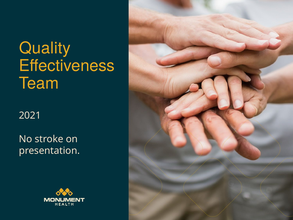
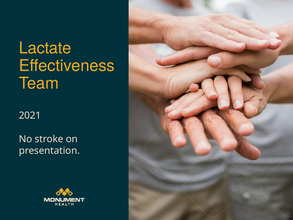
Quality: Quality -> Lactate
